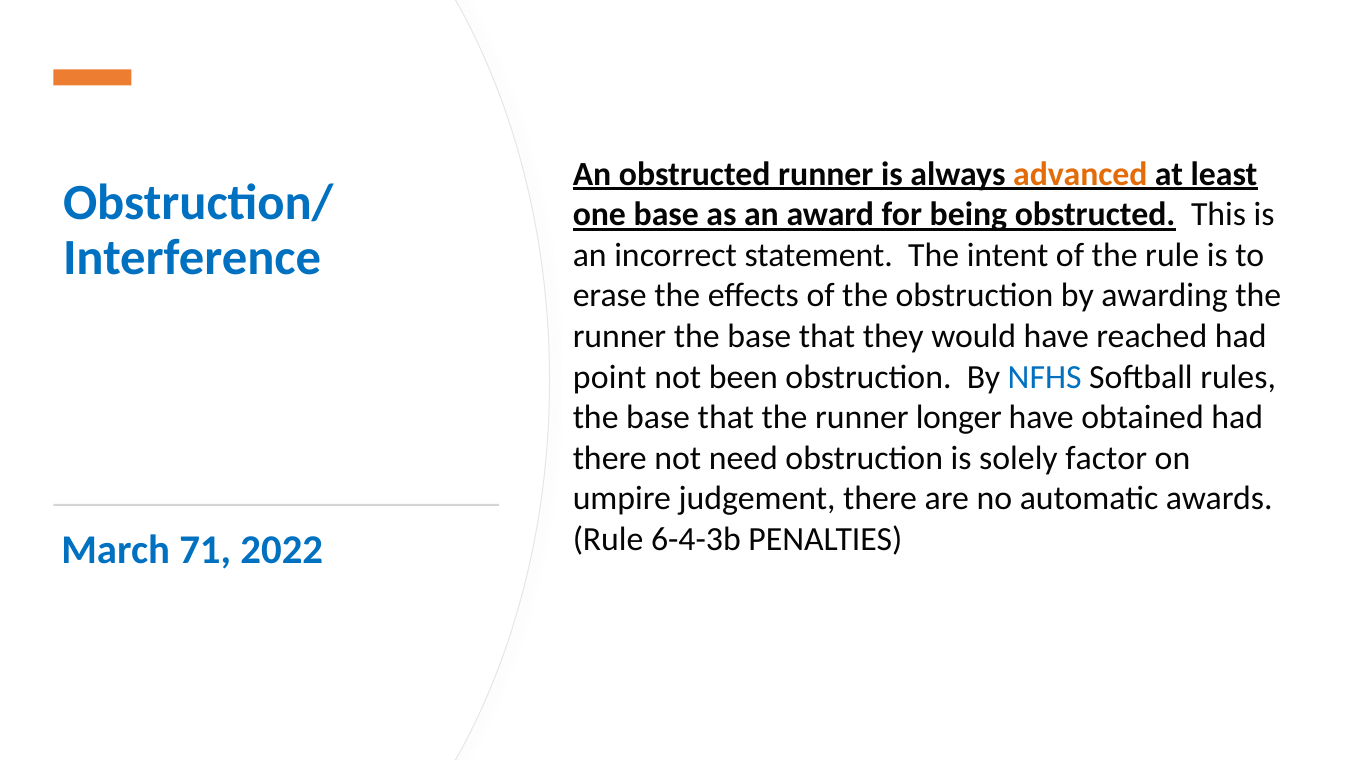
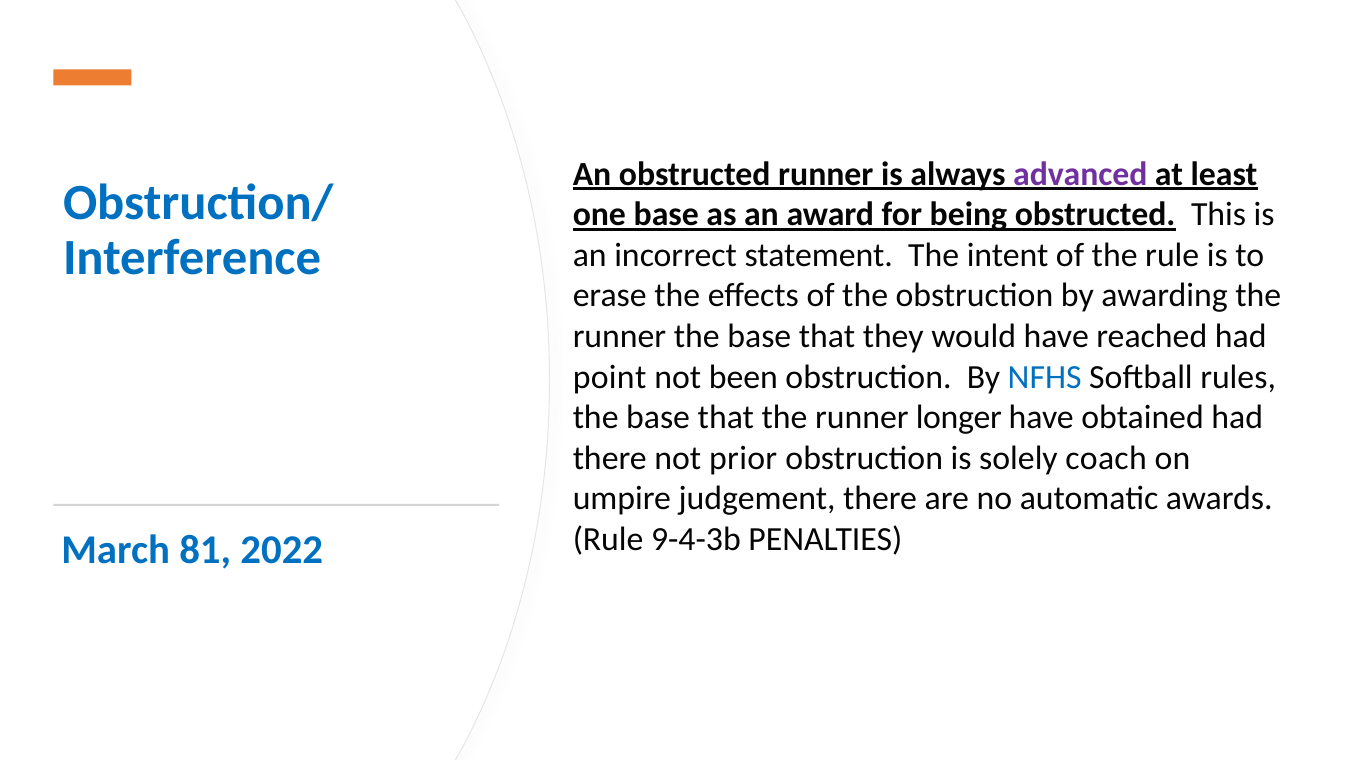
advanced colour: orange -> purple
need: need -> prior
factor: factor -> coach
6-4-3b: 6-4-3b -> 9-4-3b
71: 71 -> 81
